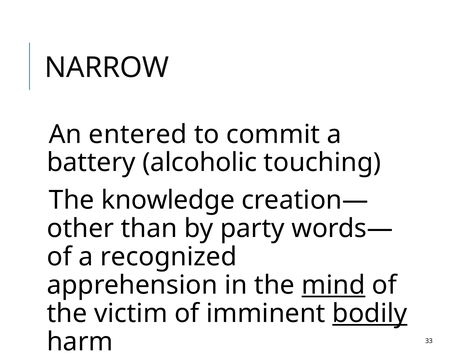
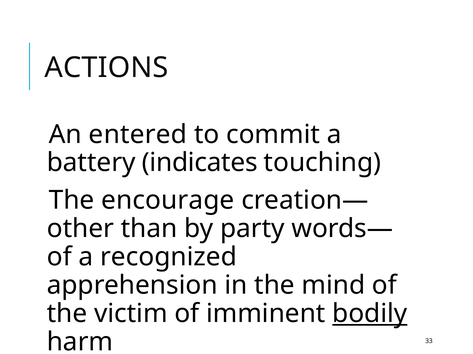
NARROW: NARROW -> ACTIONS
alcoholic: alcoholic -> indicates
knowledge: knowledge -> encourage
mind underline: present -> none
